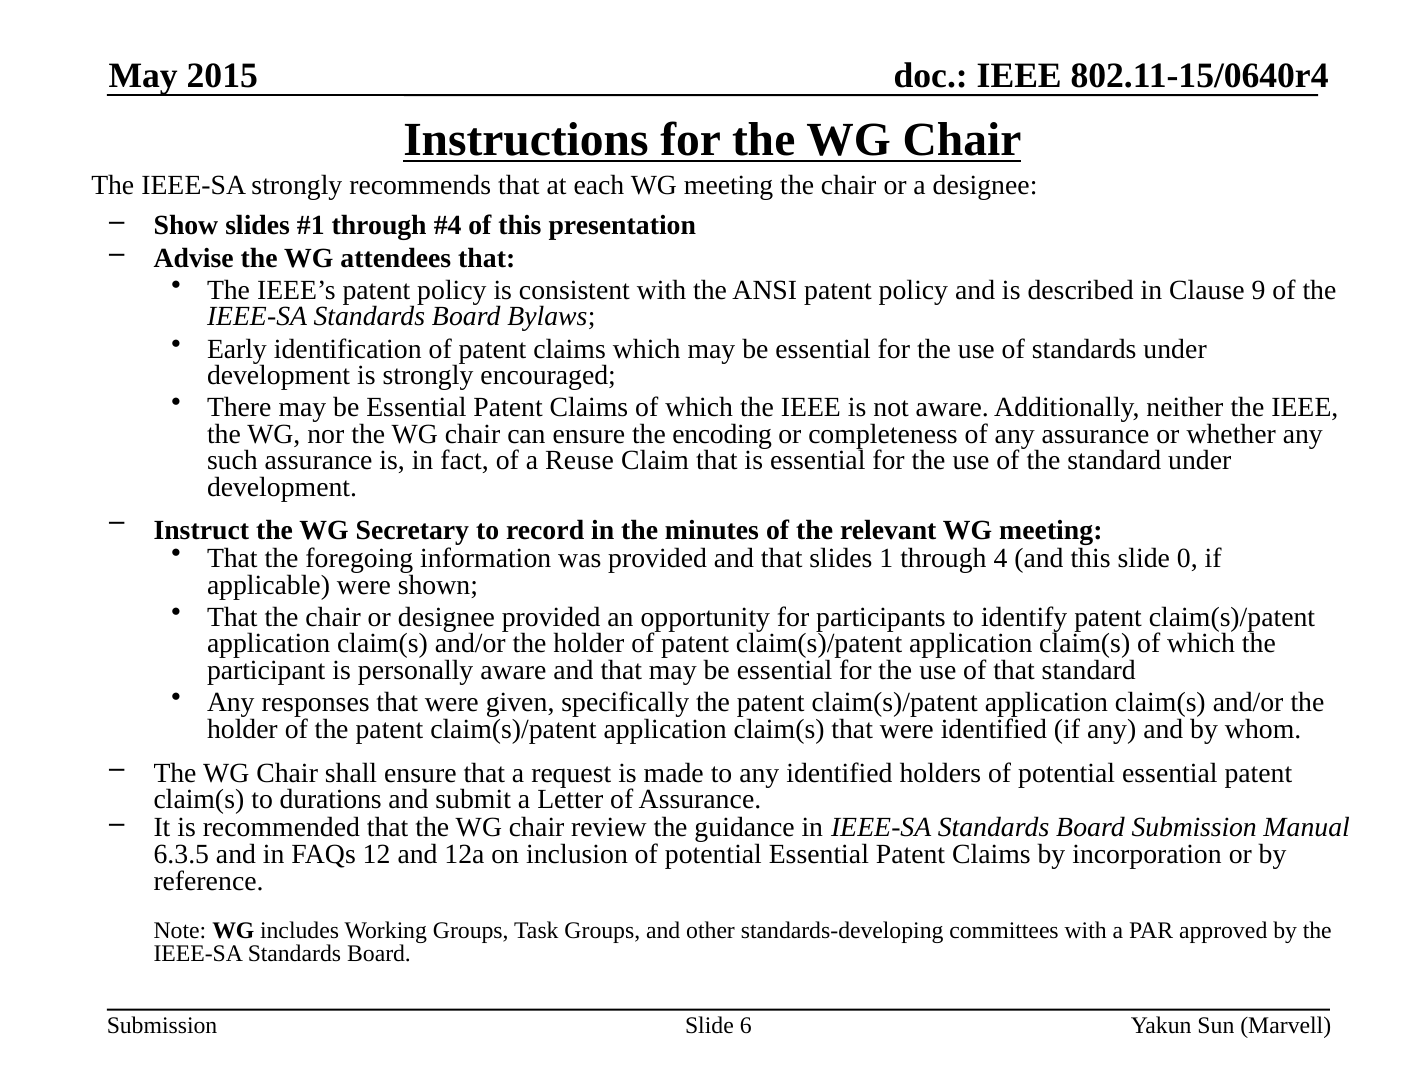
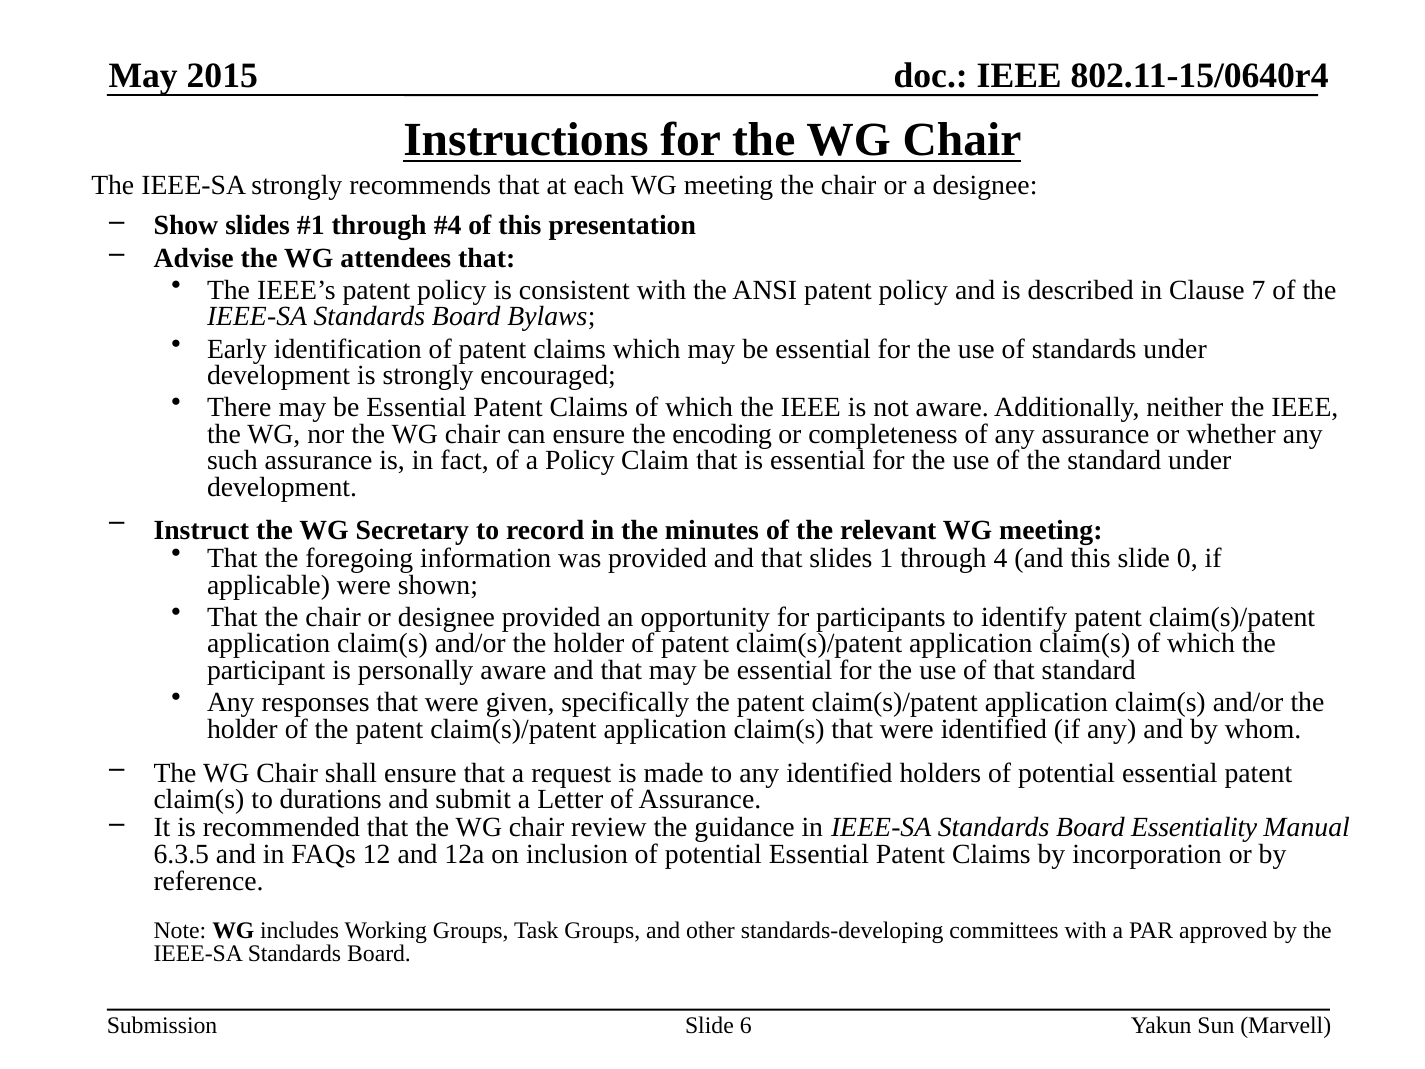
9: 9 -> 7
a Reuse: Reuse -> Policy
Board Submission: Submission -> Essentiality
